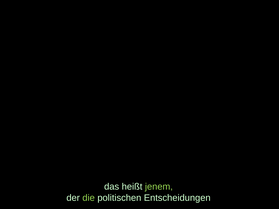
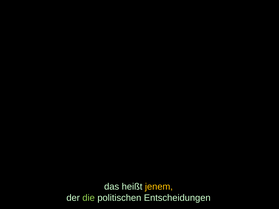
jenem colour: light green -> yellow
